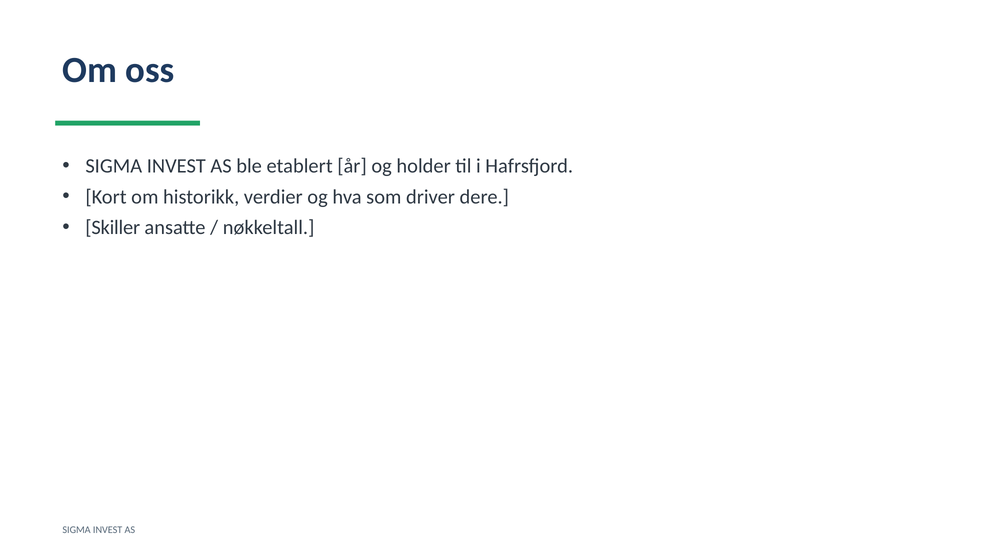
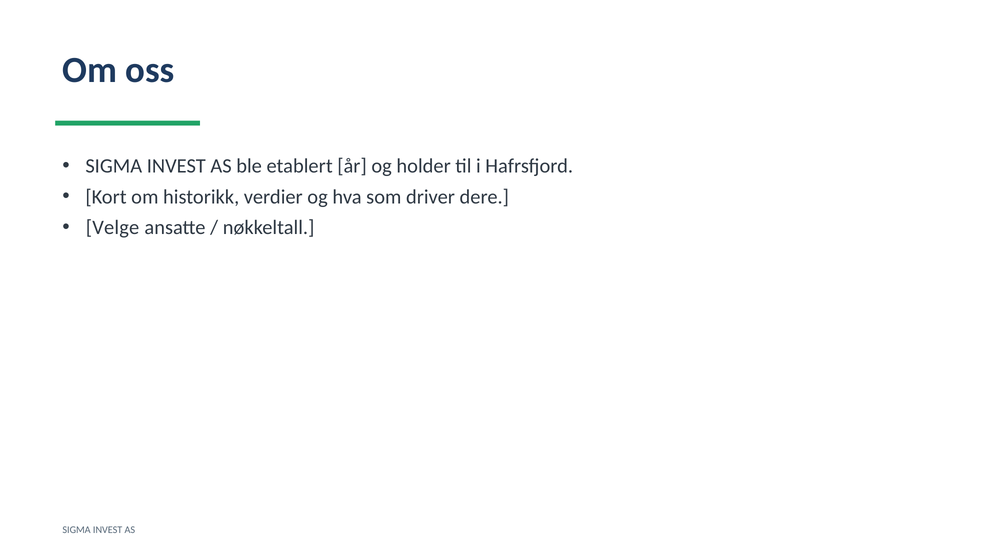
Skiller: Skiller -> Velge
